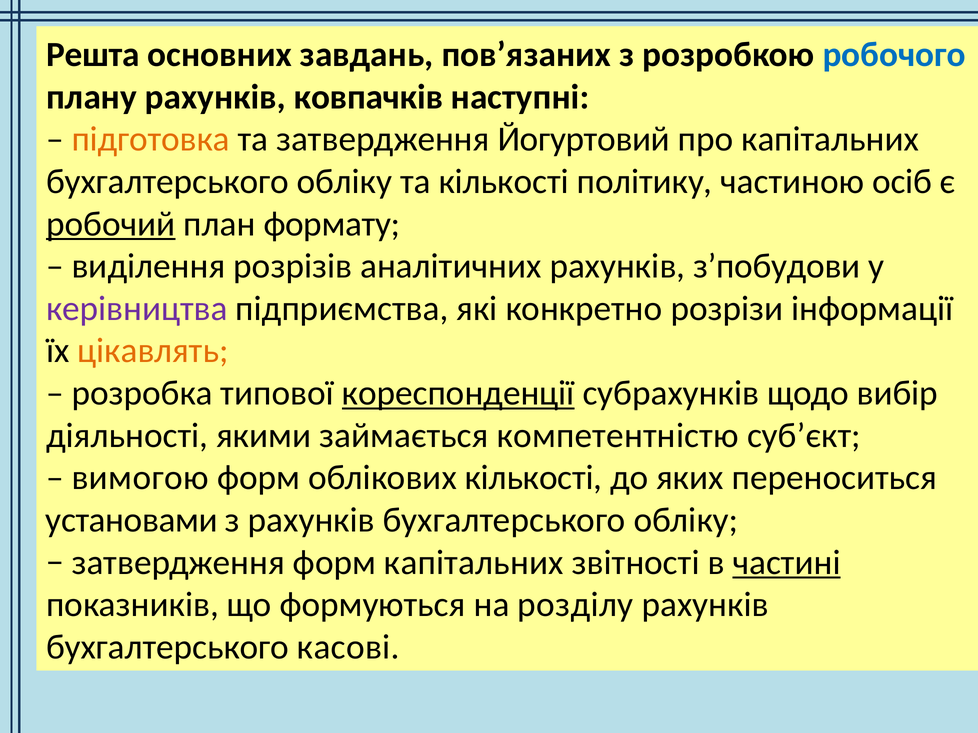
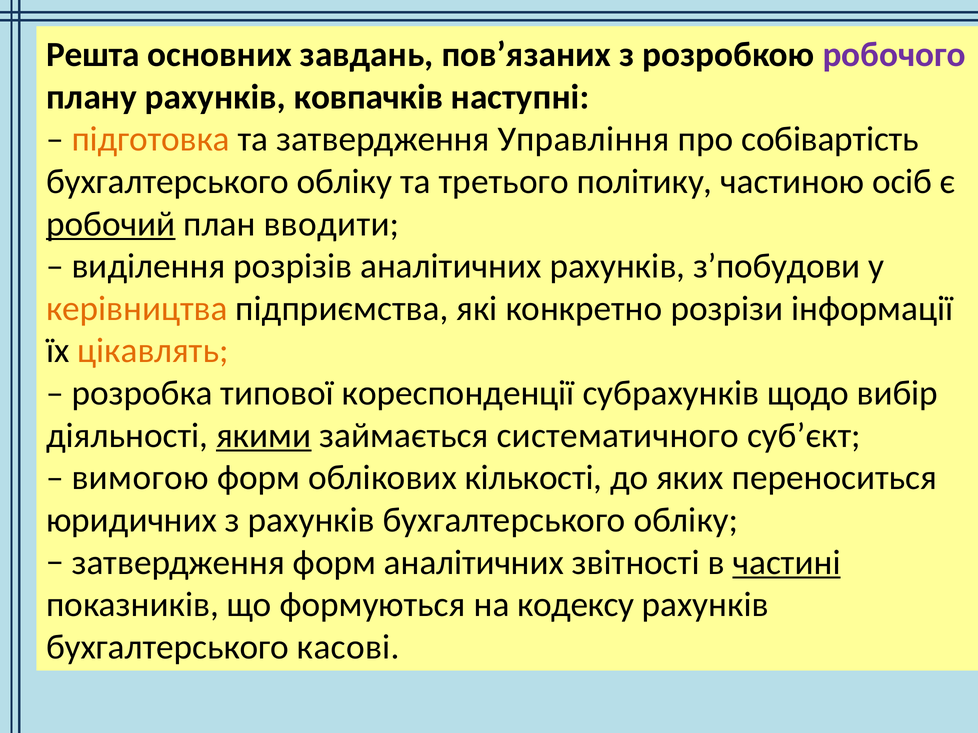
робочого colour: blue -> purple
Йогуртовий: Йогуртовий -> Управління
про капітальних: капітальних -> собівартість
та кількості: кількості -> третього
формату: формату -> вводити
керівництва colour: purple -> orange
кореспонденції underline: present -> none
якими underline: none -> present
компетентністю: компетентністю -> систематичного
установами: установами -> юридичних
форм капітальних: капітальних -> аналітичних
розділу: розділу -> кодексу
